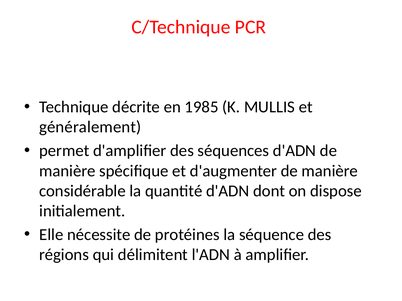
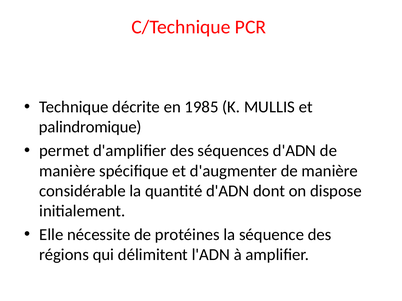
généralement: généralement -> palindromique
